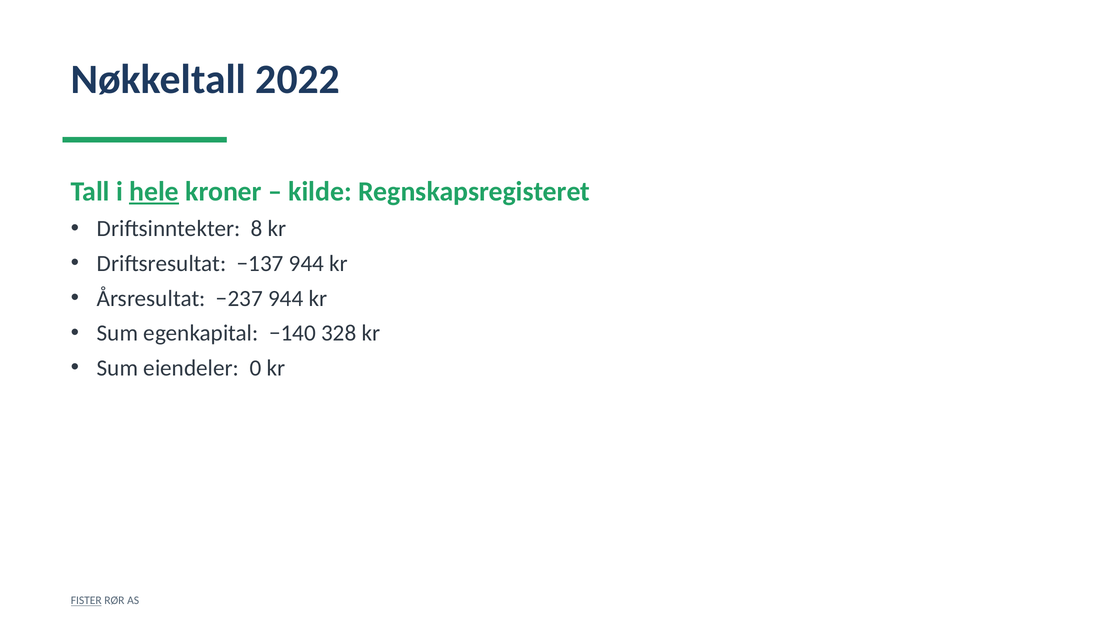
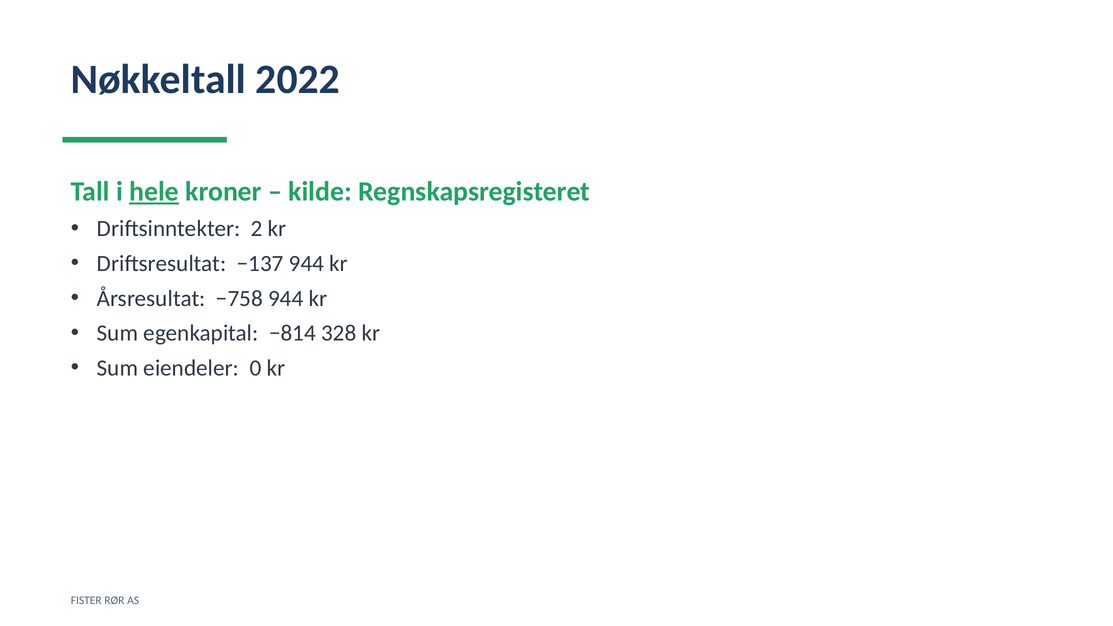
8: 8 -> 2
−237: −237 -> −758
−140: −140 -> −814
FISTER underline: present -> none
